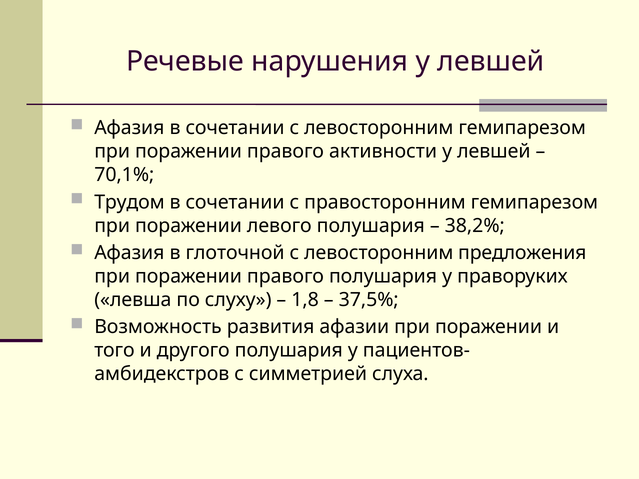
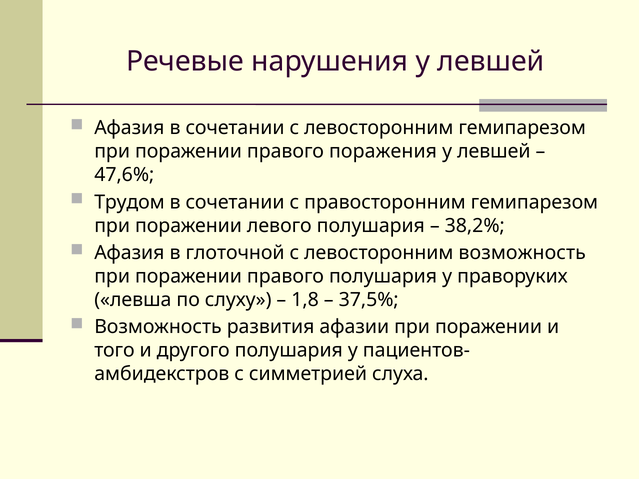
активности: активности -> поражения
70,1%: 70,1% -> 47,6%
левосторонним предложения: предложения -> возможность
